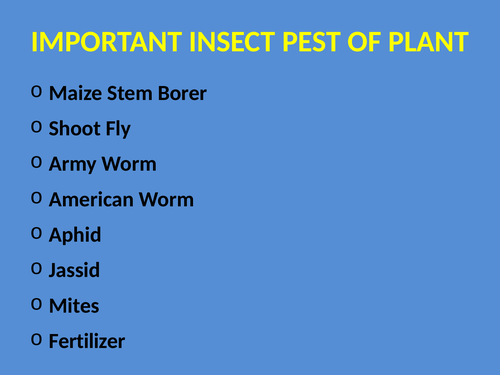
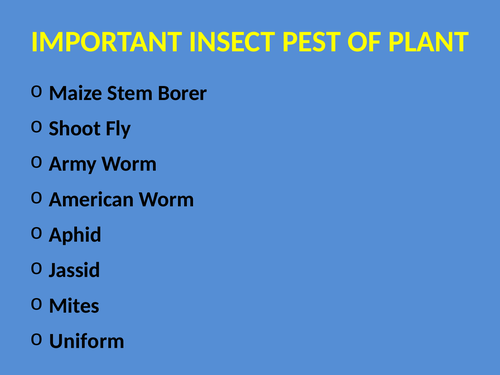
Fertilizer: Fertilizer -> Uniform
